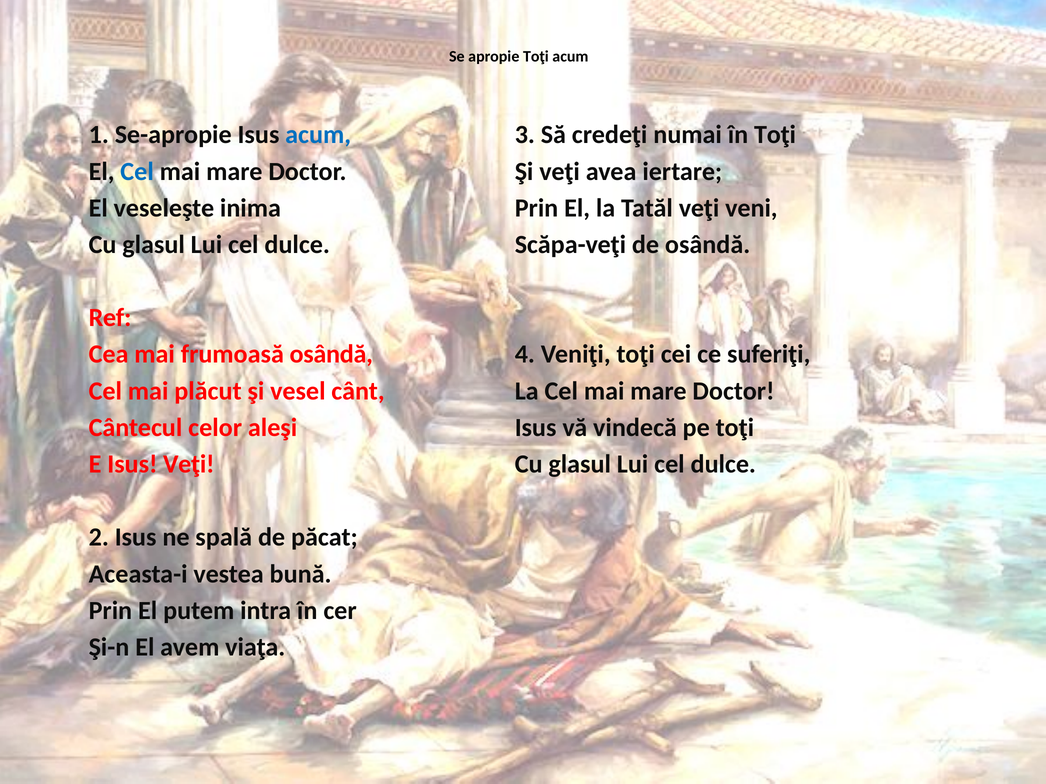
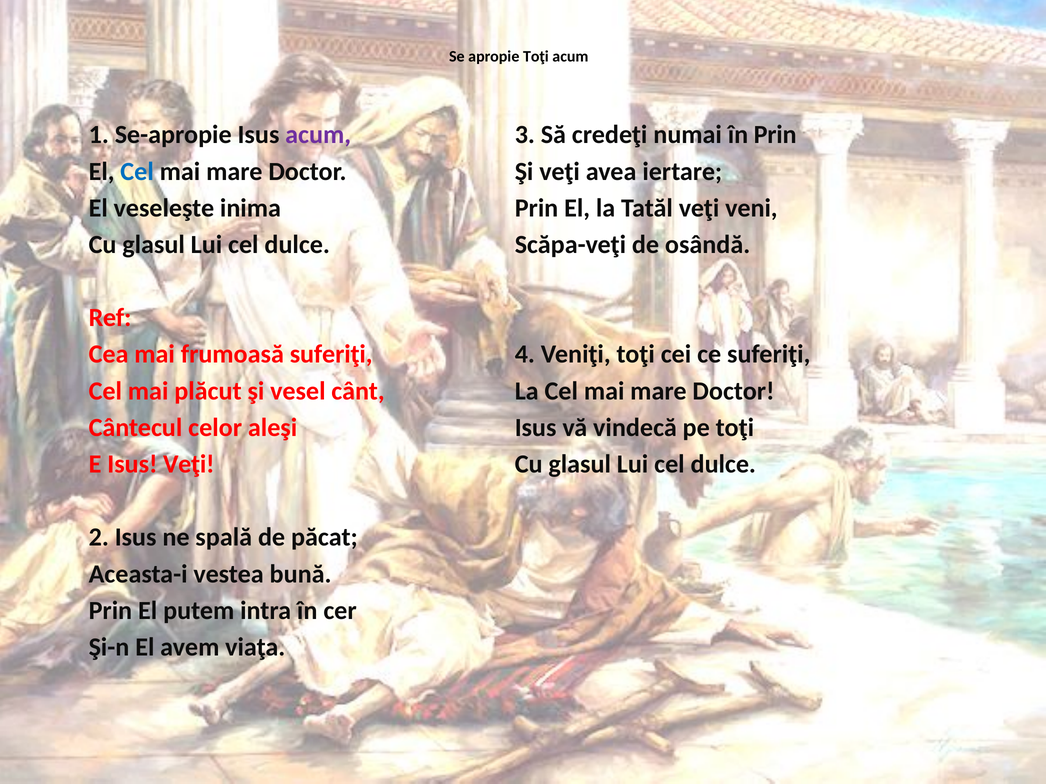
acum at (318, 135) colour: blue -> purple
în Toţi: Toţi -> Prin
frumoasă osândă: osândă -> suferiţi
